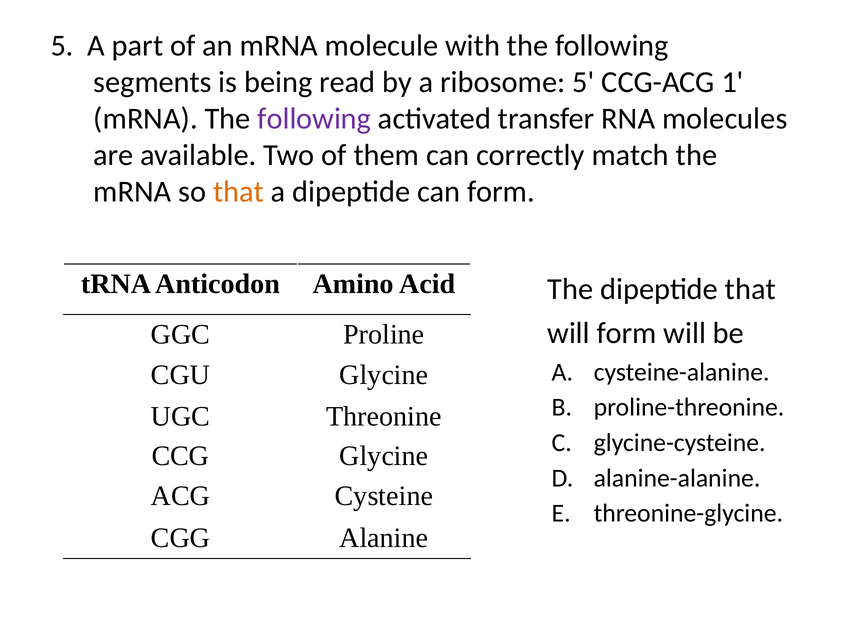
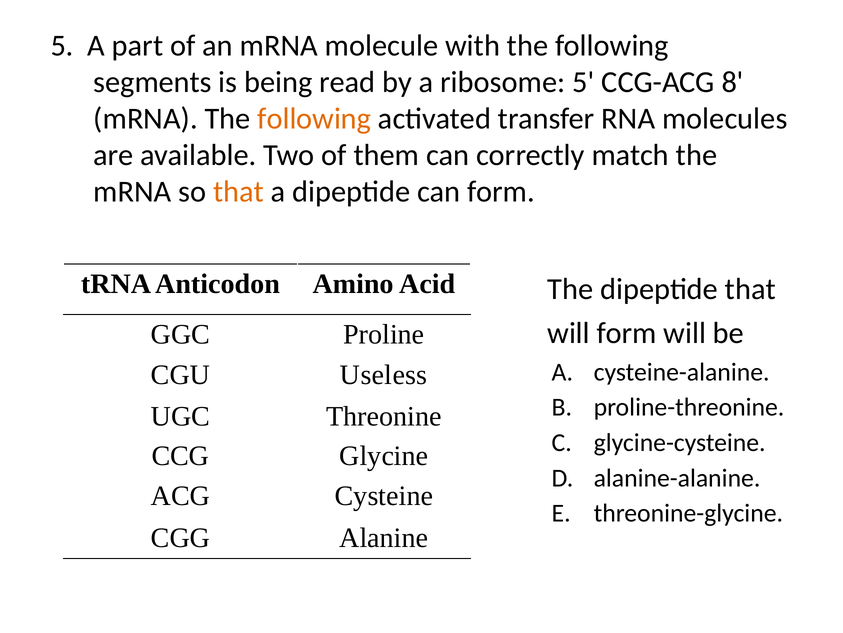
1: 1 -> 8
following at (314, 119) colour: purple -> orange
CGU Glycine: Glycine -> Useless
